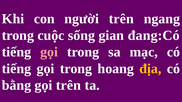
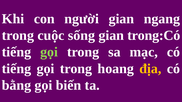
người trên: trên -> gian
đang:Có: đang:Có -> trong:Có
gọi at (49, 52) colour: pink -> light green
gọi trên: trên -> biến
